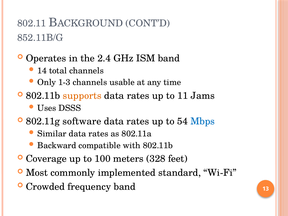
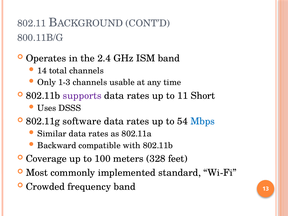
852.11B/G: 852.11B/G -> 800.11B/G
supports colour: orange -> purple
Jams: Jams -> Short
